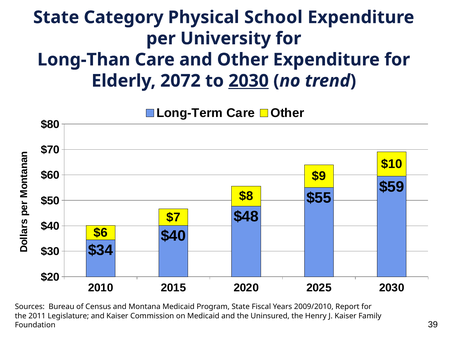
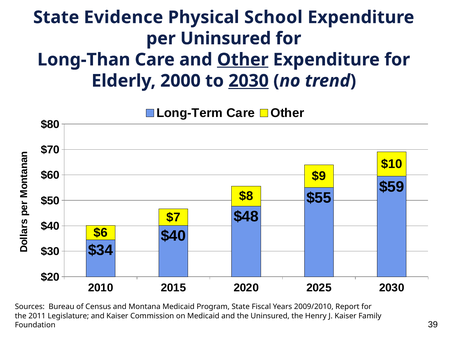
Category: Category -> Evidence
per University: University -> Uninsured
Other at (243, 60) underline: none -> present
2072: 2072 -> 2000
